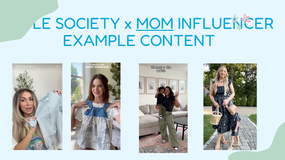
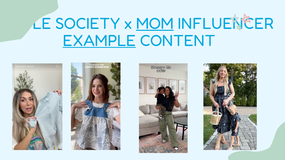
EXAMPLE underline: none -> present
